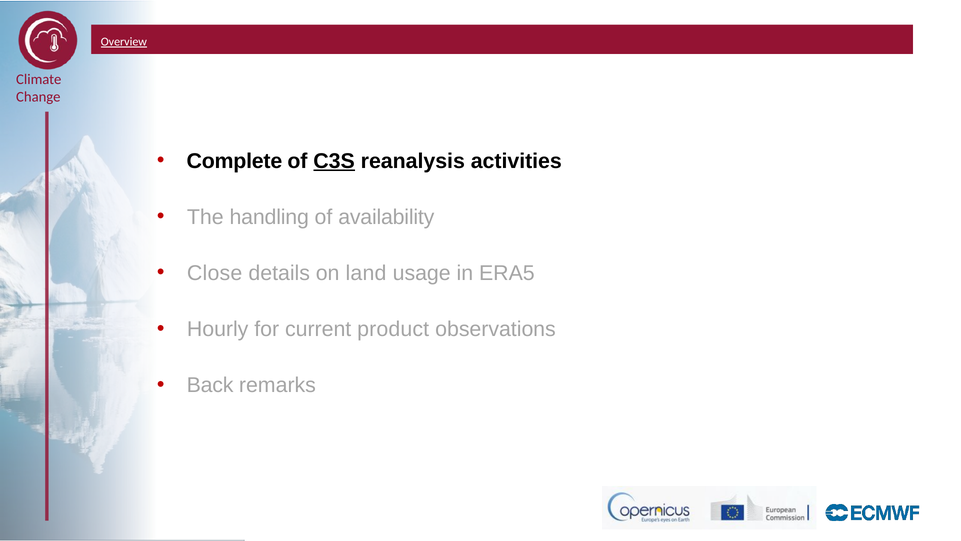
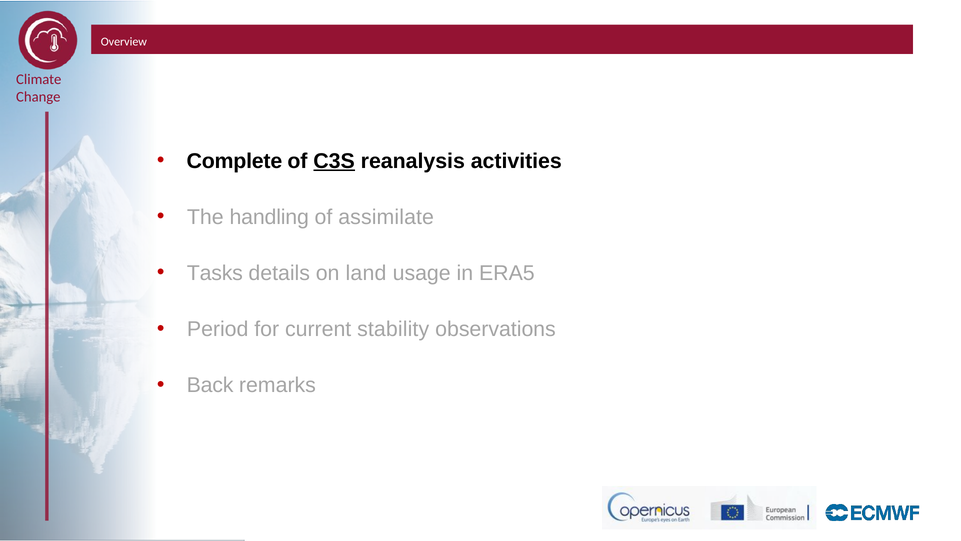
Overview underline: present -> none
availability: availability -> assimilate
Close: Close -> Tasks
Hourly: Hourly -> Period
product: product -> stability
